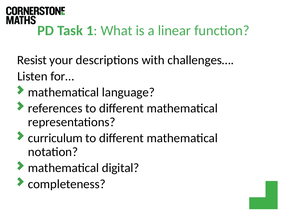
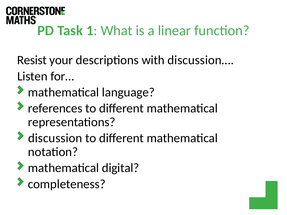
challenges…: challenges… -> discussion…
curriculum: curriculum -> discussion
